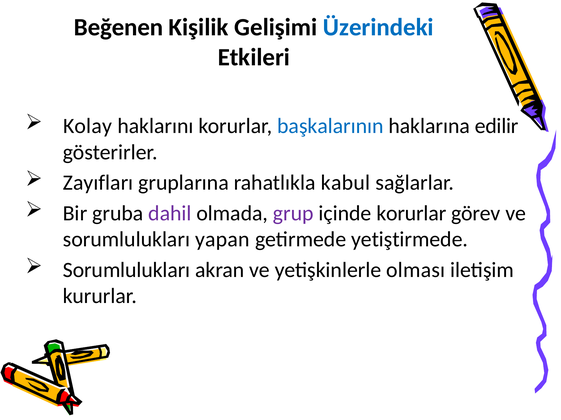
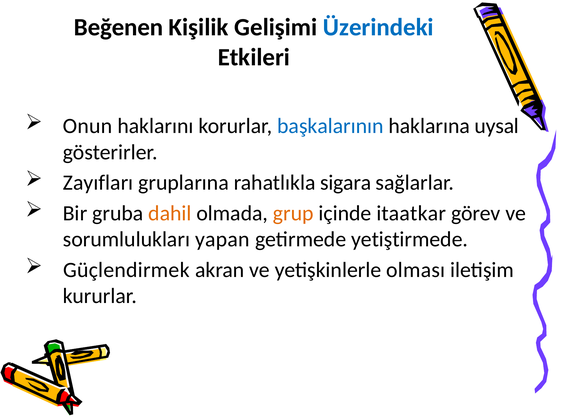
Kolay: Kolay -> Onun
edilir: edilir -> uysal
kabul: kabul -> sigara
dahil colour: purple -> orange
grup colour: purple -> orange
içinde korurlar: korurlar -> itaatkar
Sorumlulukları at (127, 270): Sorumlulukları -> Güçlendirmek
